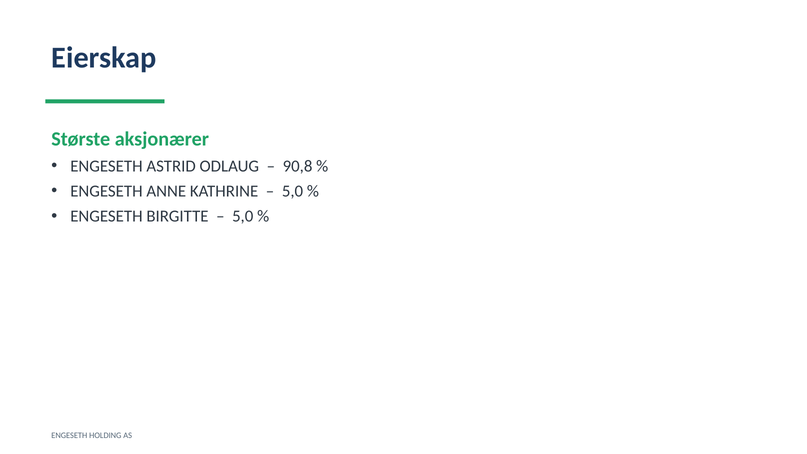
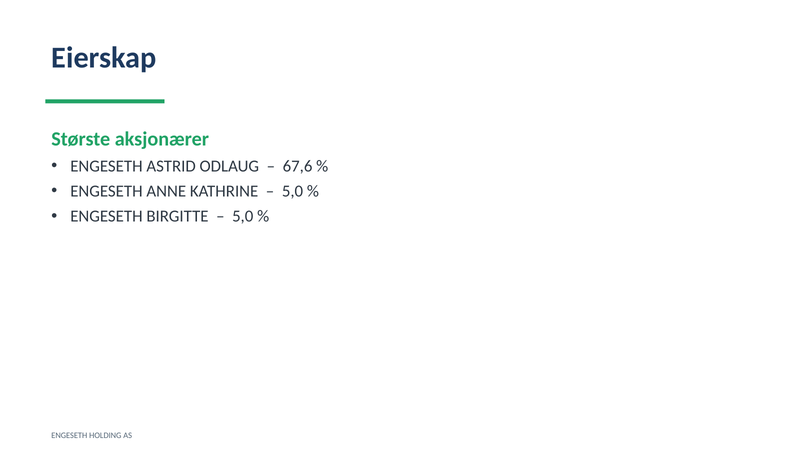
90,8: 90,8 -> 67,6
